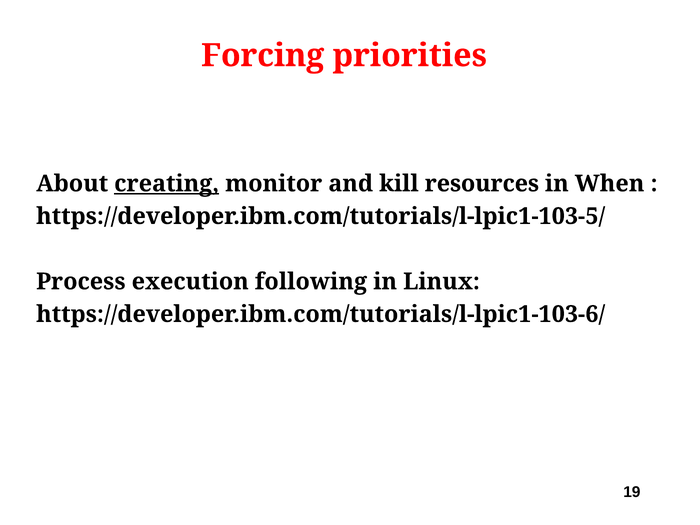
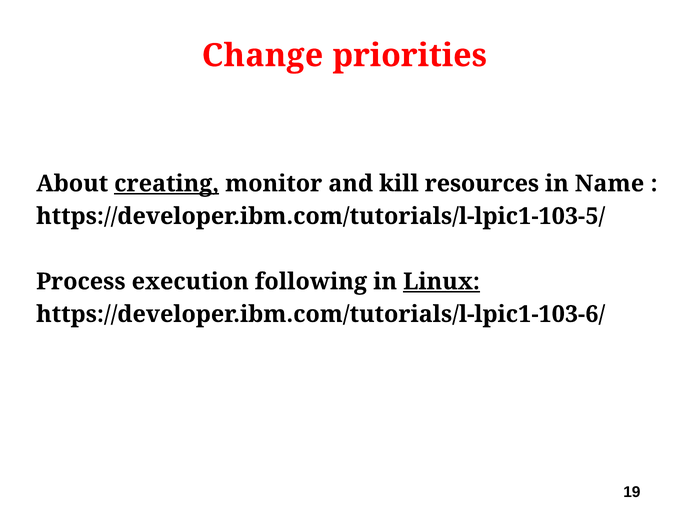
Forcing: Forcing -> Change
When: When -> Name
Linux underline: none -> present
